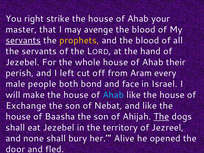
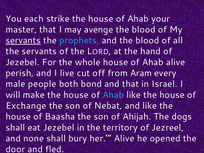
right: right -> each
prophets colour: yellow -> light blue
Ahab their: their -> alive
left: left -> live
and face: face -> that
The at (161, 117) underline: present -> none
